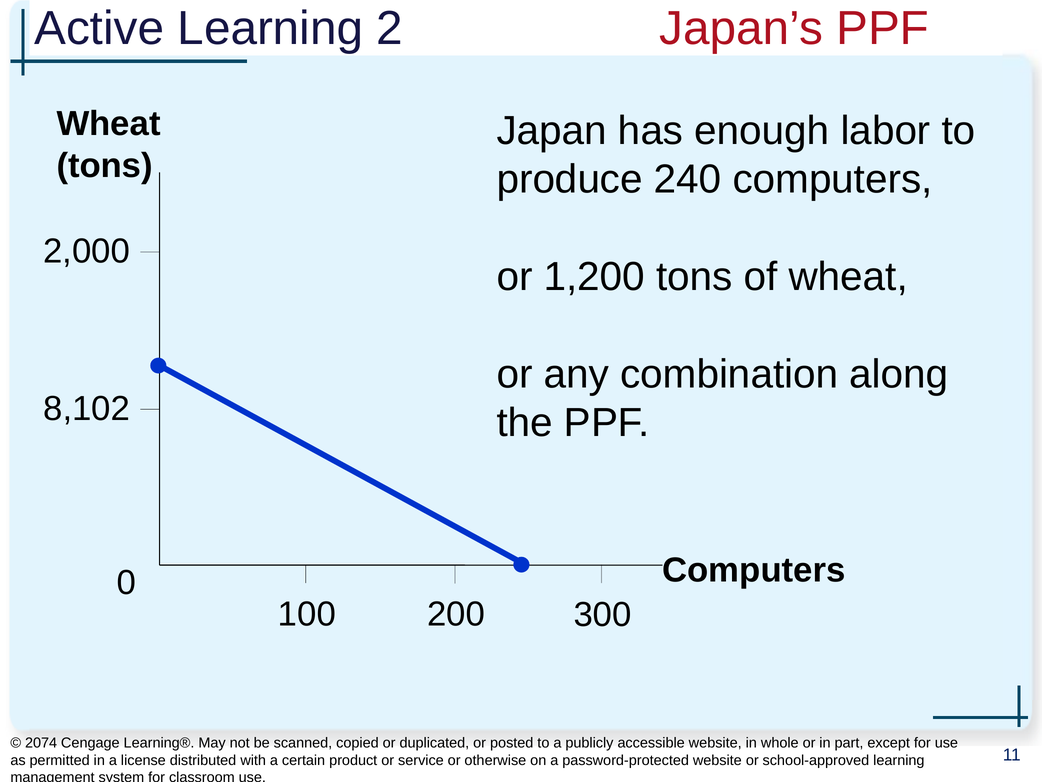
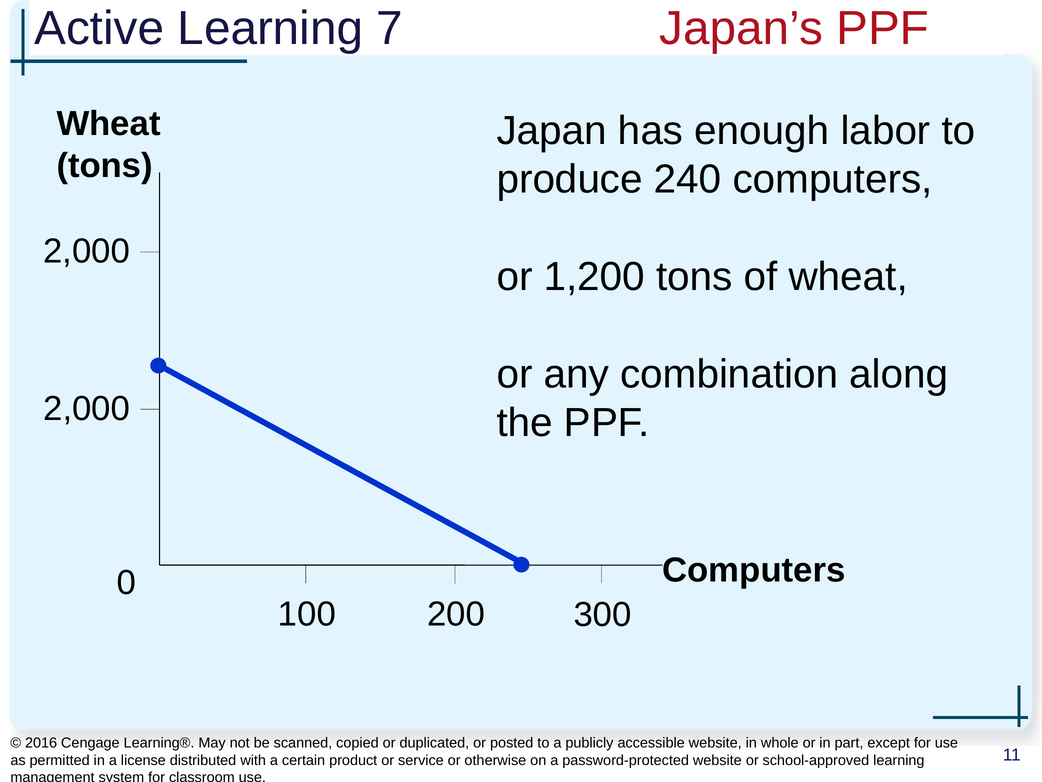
2: 2 -> 7
8,102 at (87, 408): 8,102 -> 2,000
2074: 2074 -> 2016
